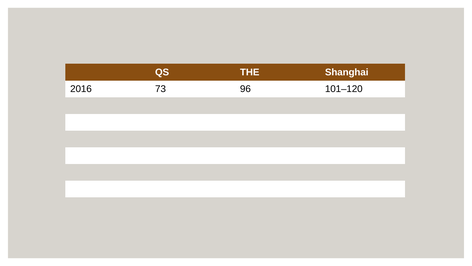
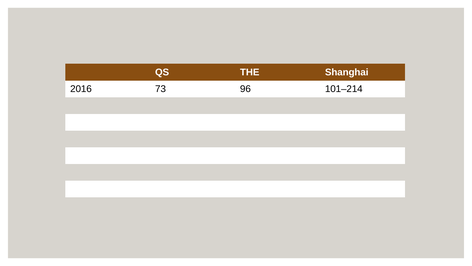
101–120: 101–120 -> 101–214
